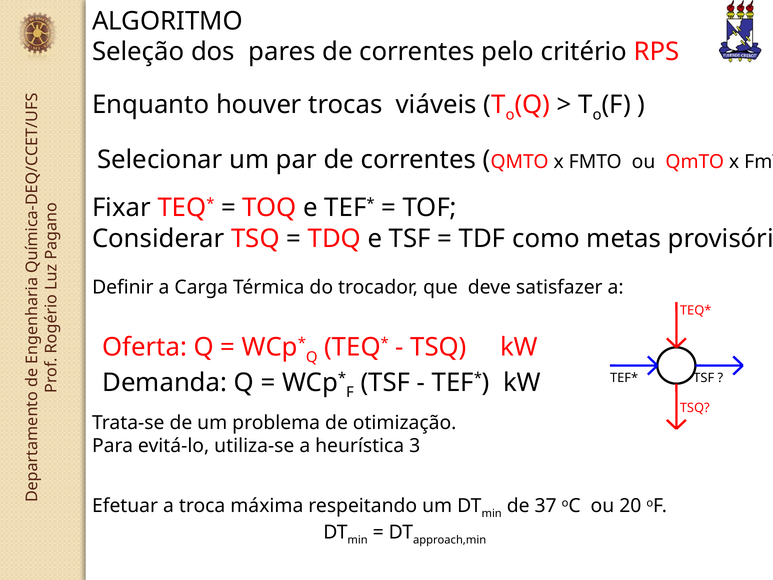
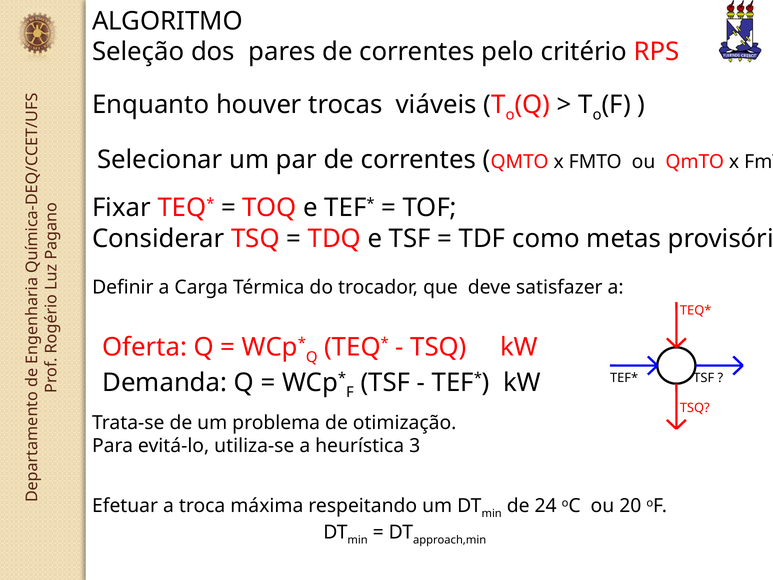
37: 37 -> 24
